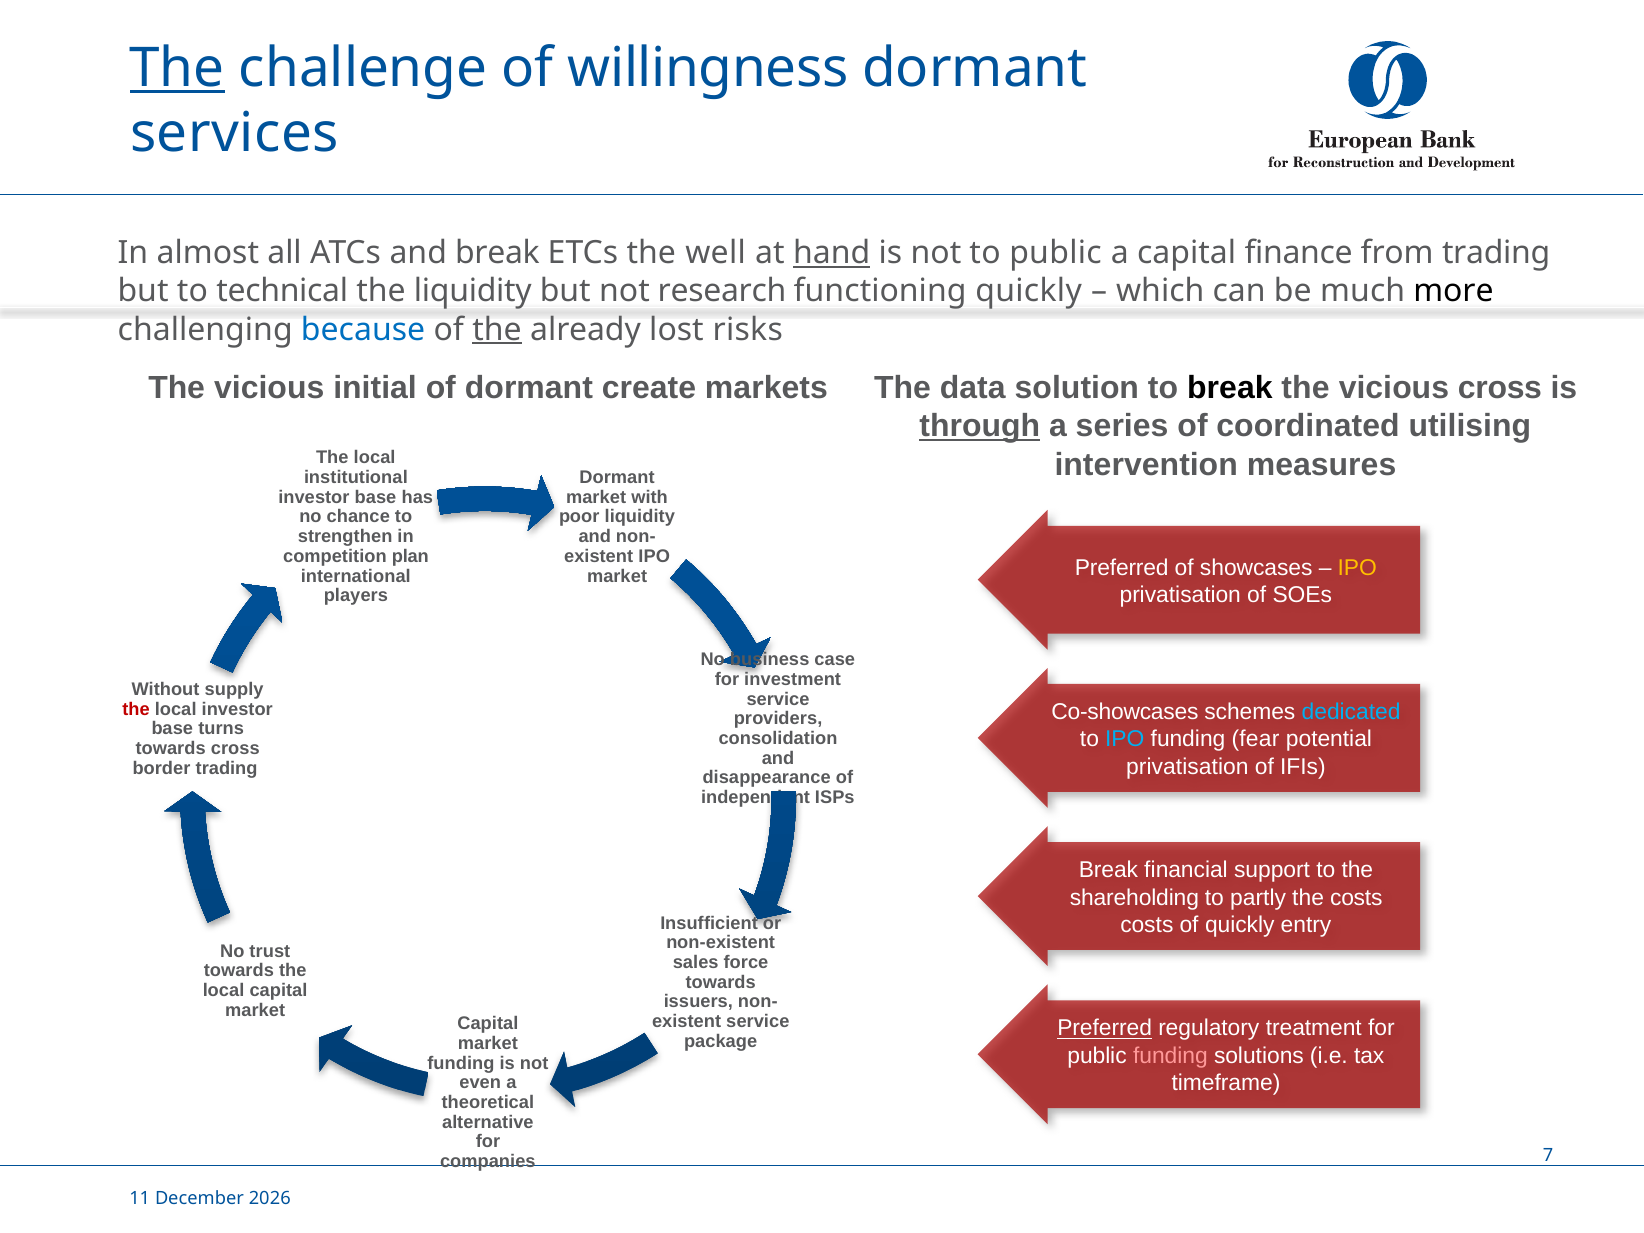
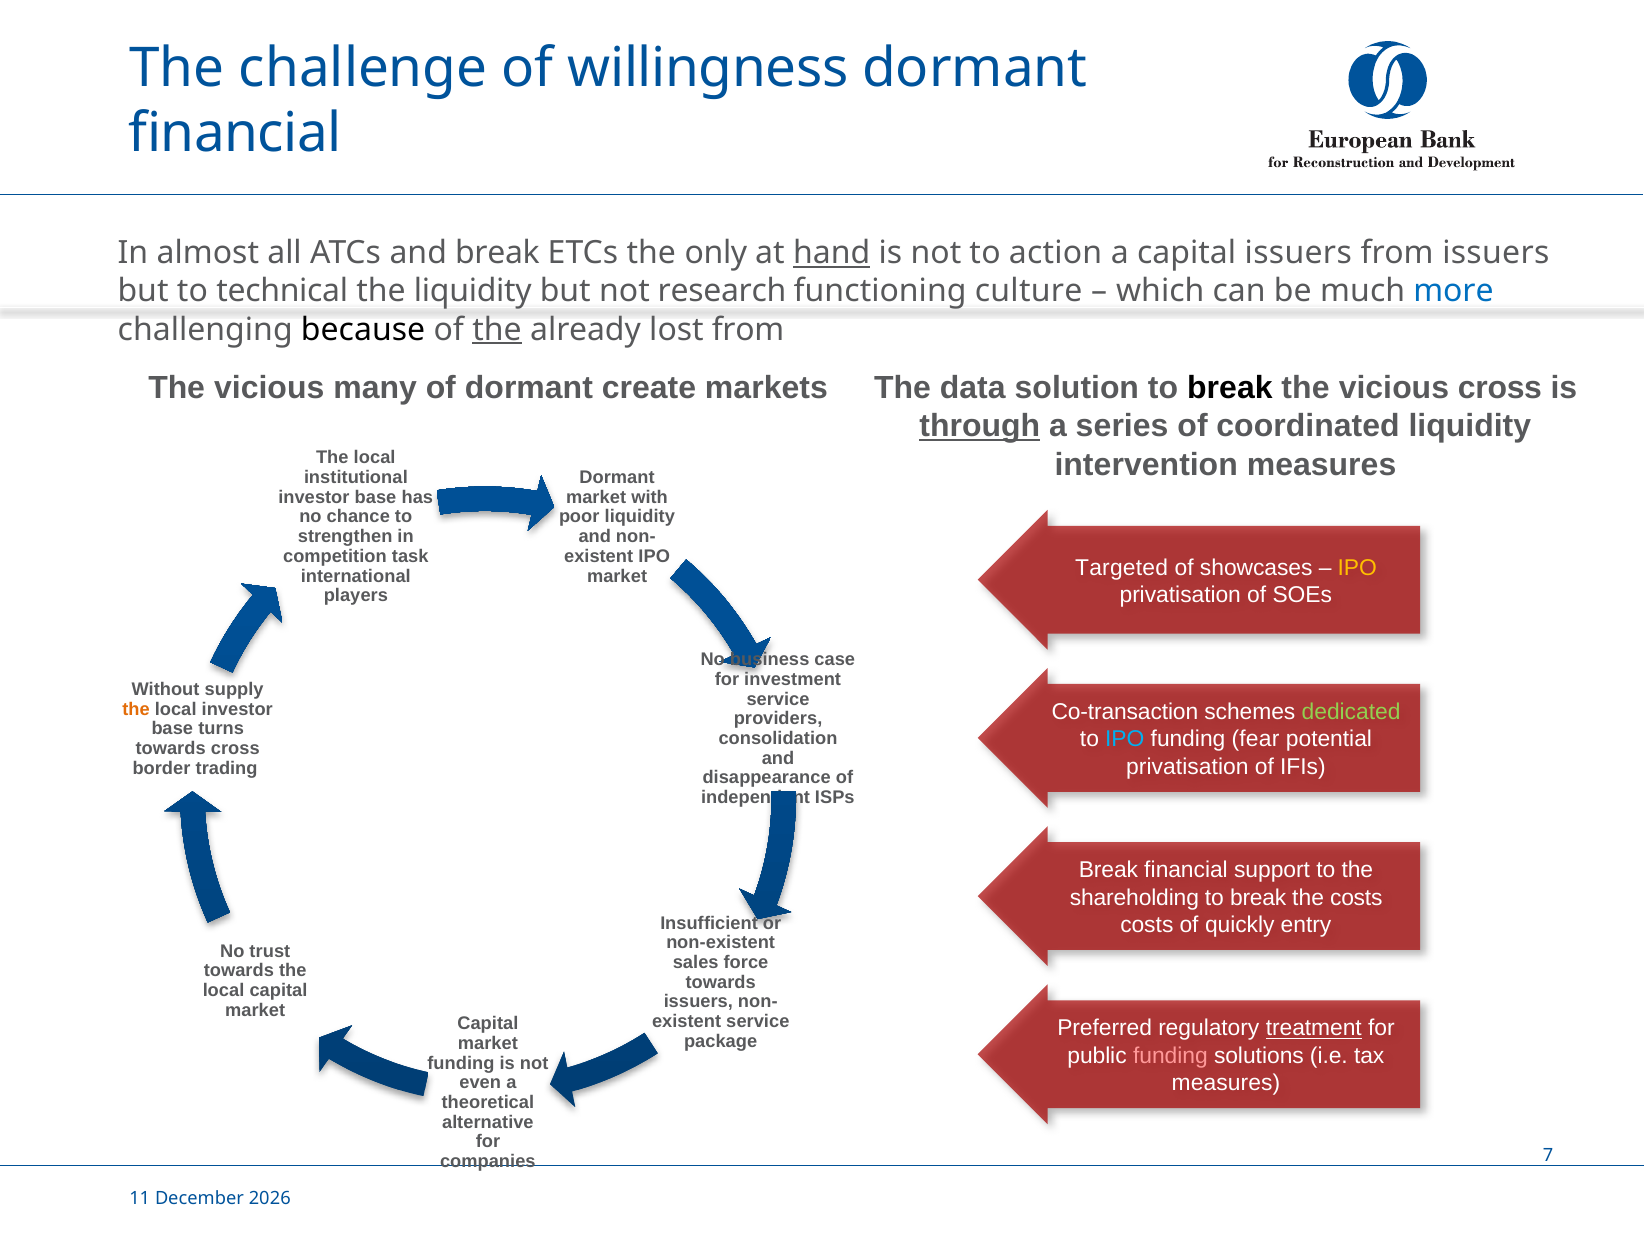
The at (177, 68) underline: present -> none
services at (235, 134): services -> financial
well: well -> only
to public: public -> action
capital finance: finance -> issuers
from trading: trading -> issuers
functioning quickly: quickly -> culture
more colour: black -> blue
because colour: blue -> black
lost risks: risks -> from
initial: initial -> many
coordinated utilising: utilising -> liquidity
plan: plan -> task
Preferred at (1122, 568): Preferred -> Targeted
the at (136, 709) colour: red -> orange
Co-showcases: Co-showcases -> Co-transaction
dedicated colour: light blue -> light green
partly at (1258, 898): partly -> break
Preferred at (1105, 1028) underline: present -> none
treatment underline: none -> present
timeframe at (1226, 1083): timeframe -> measures
